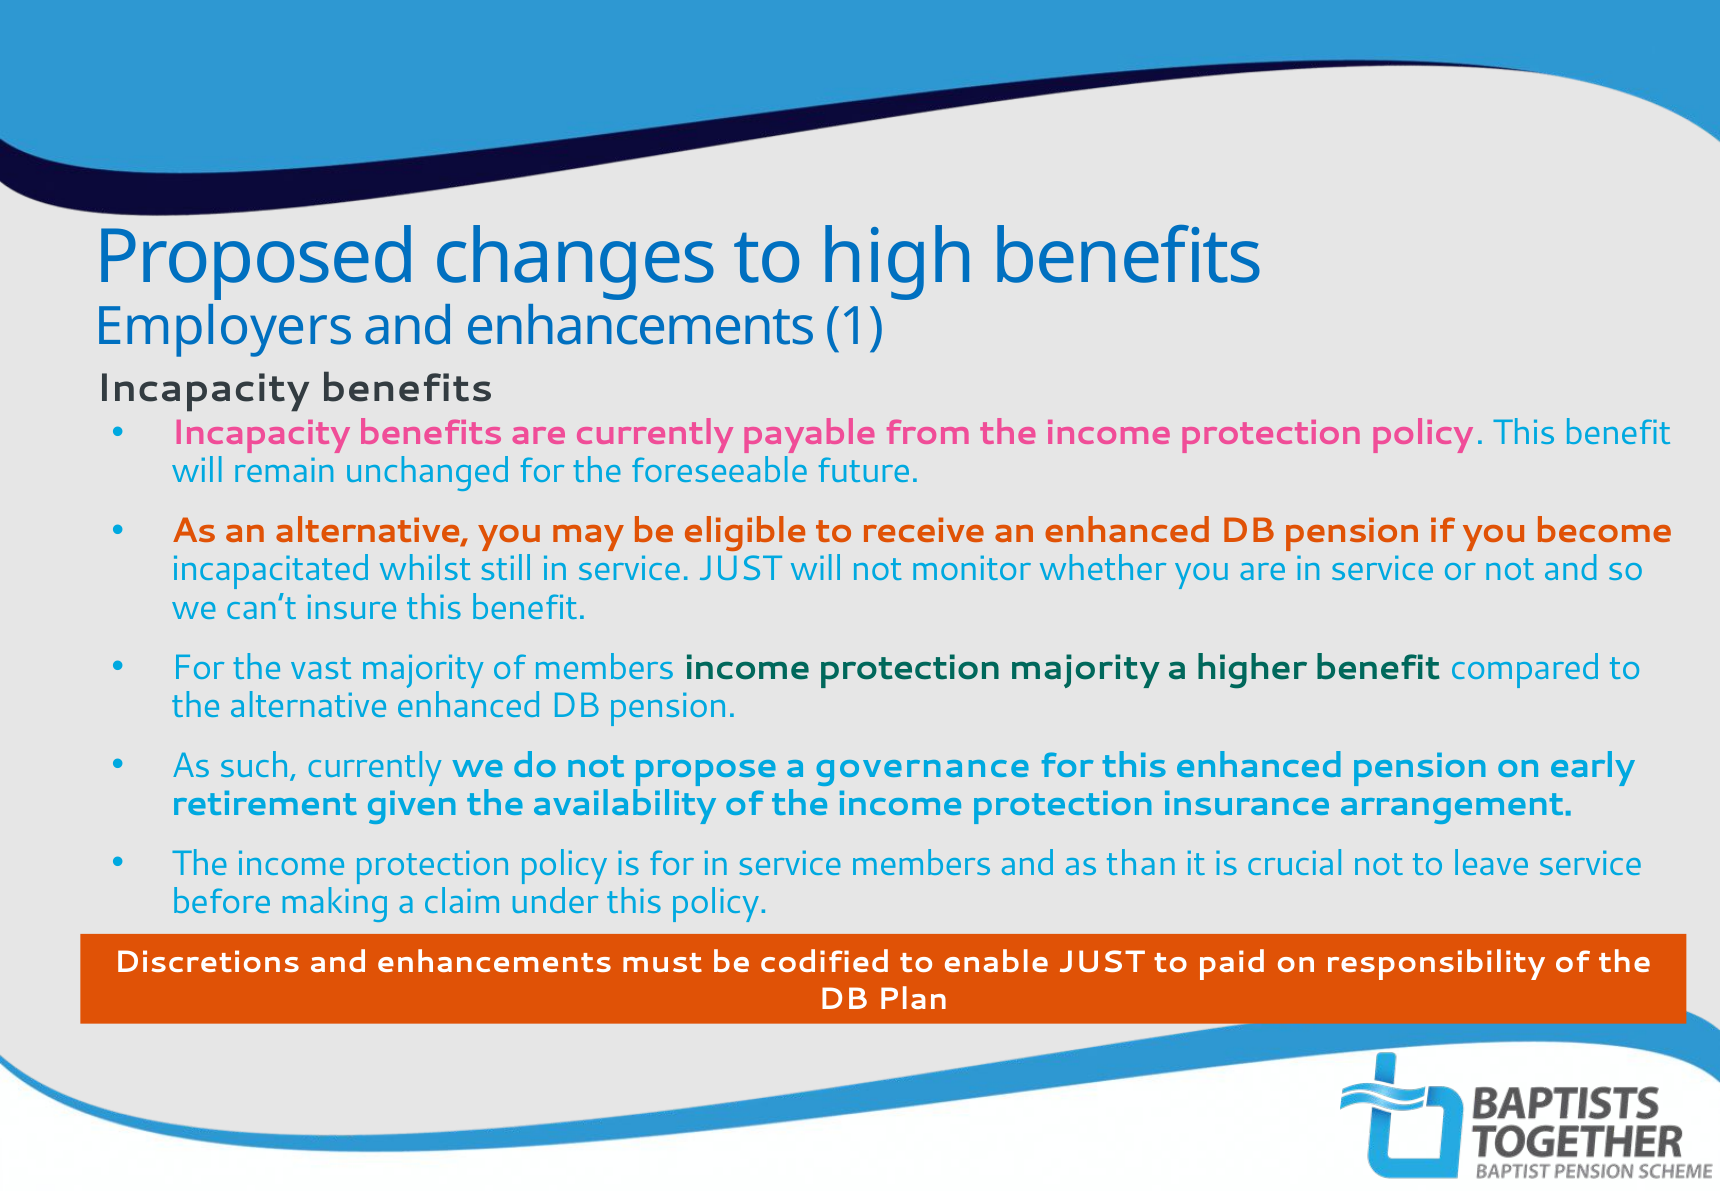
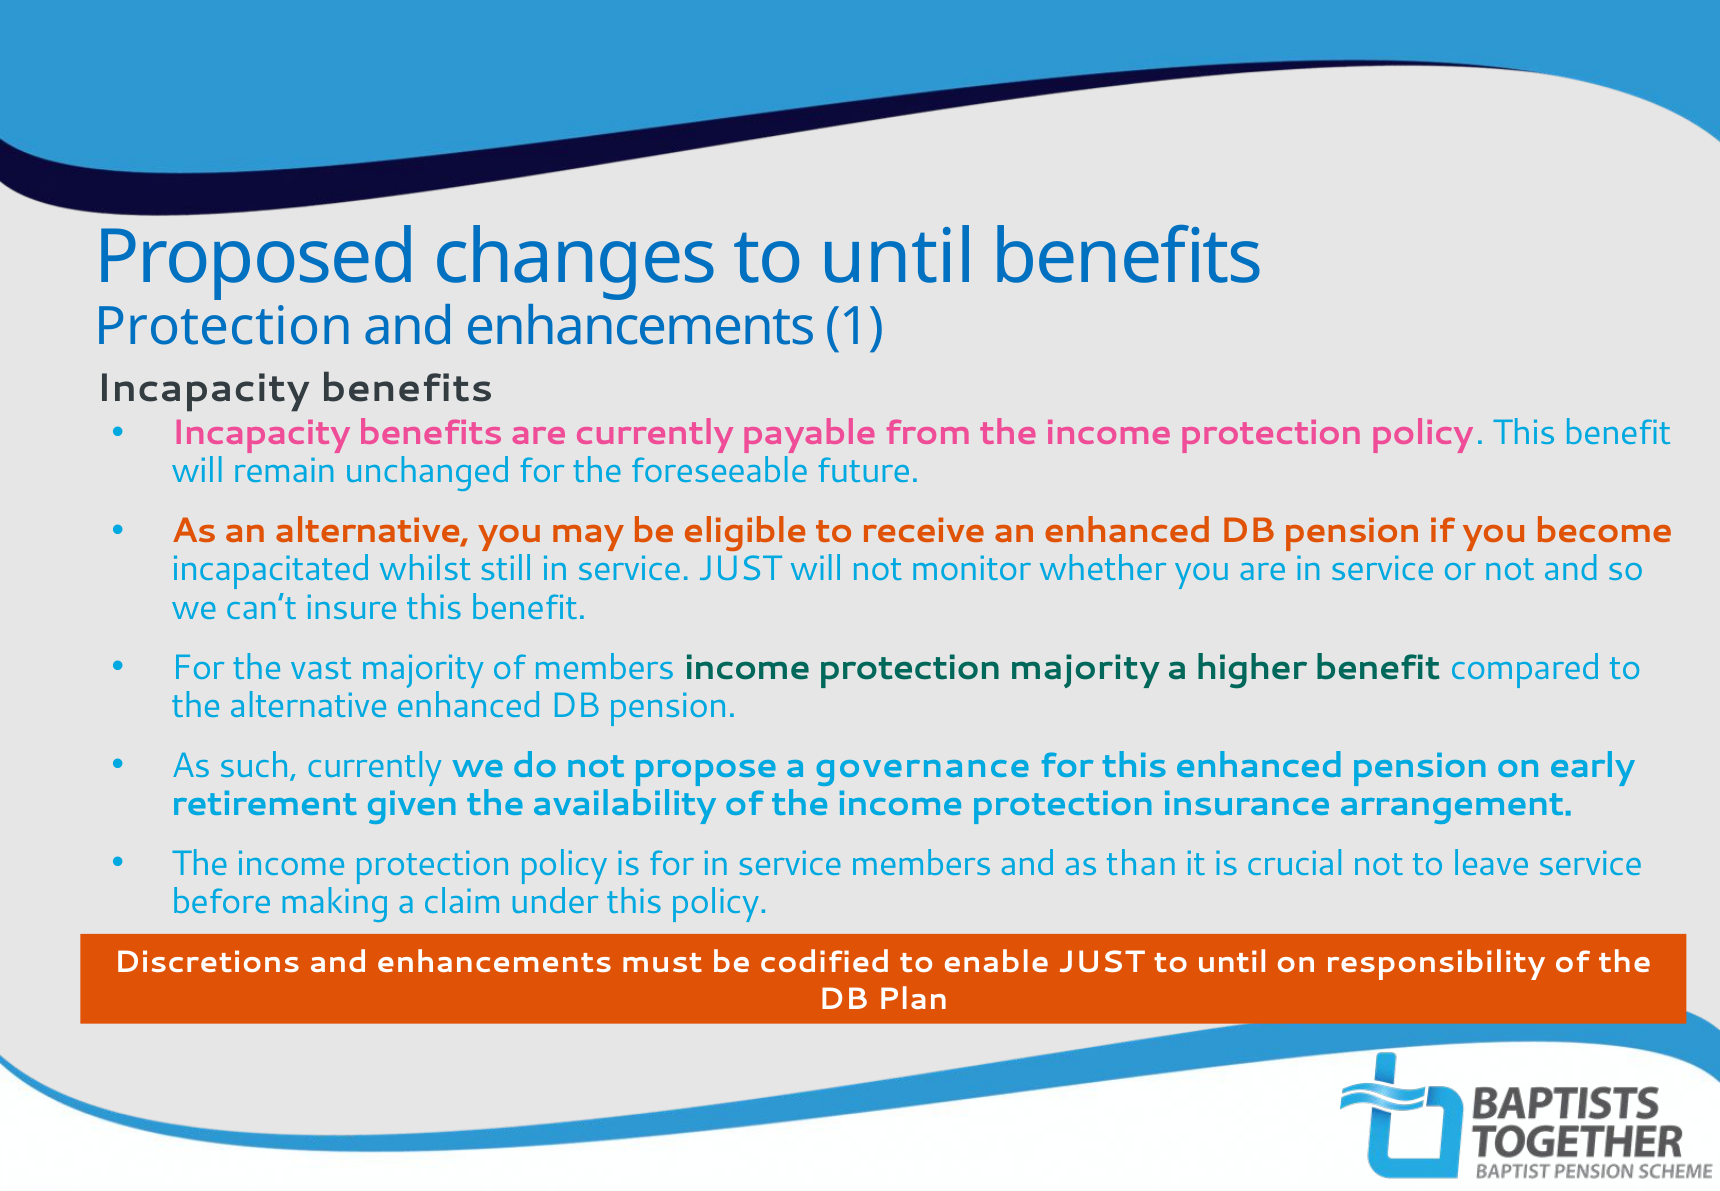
changes to high: high -> until
Employers at (224, 327): Employers -> Protection
JUST to paid: paid -> until
